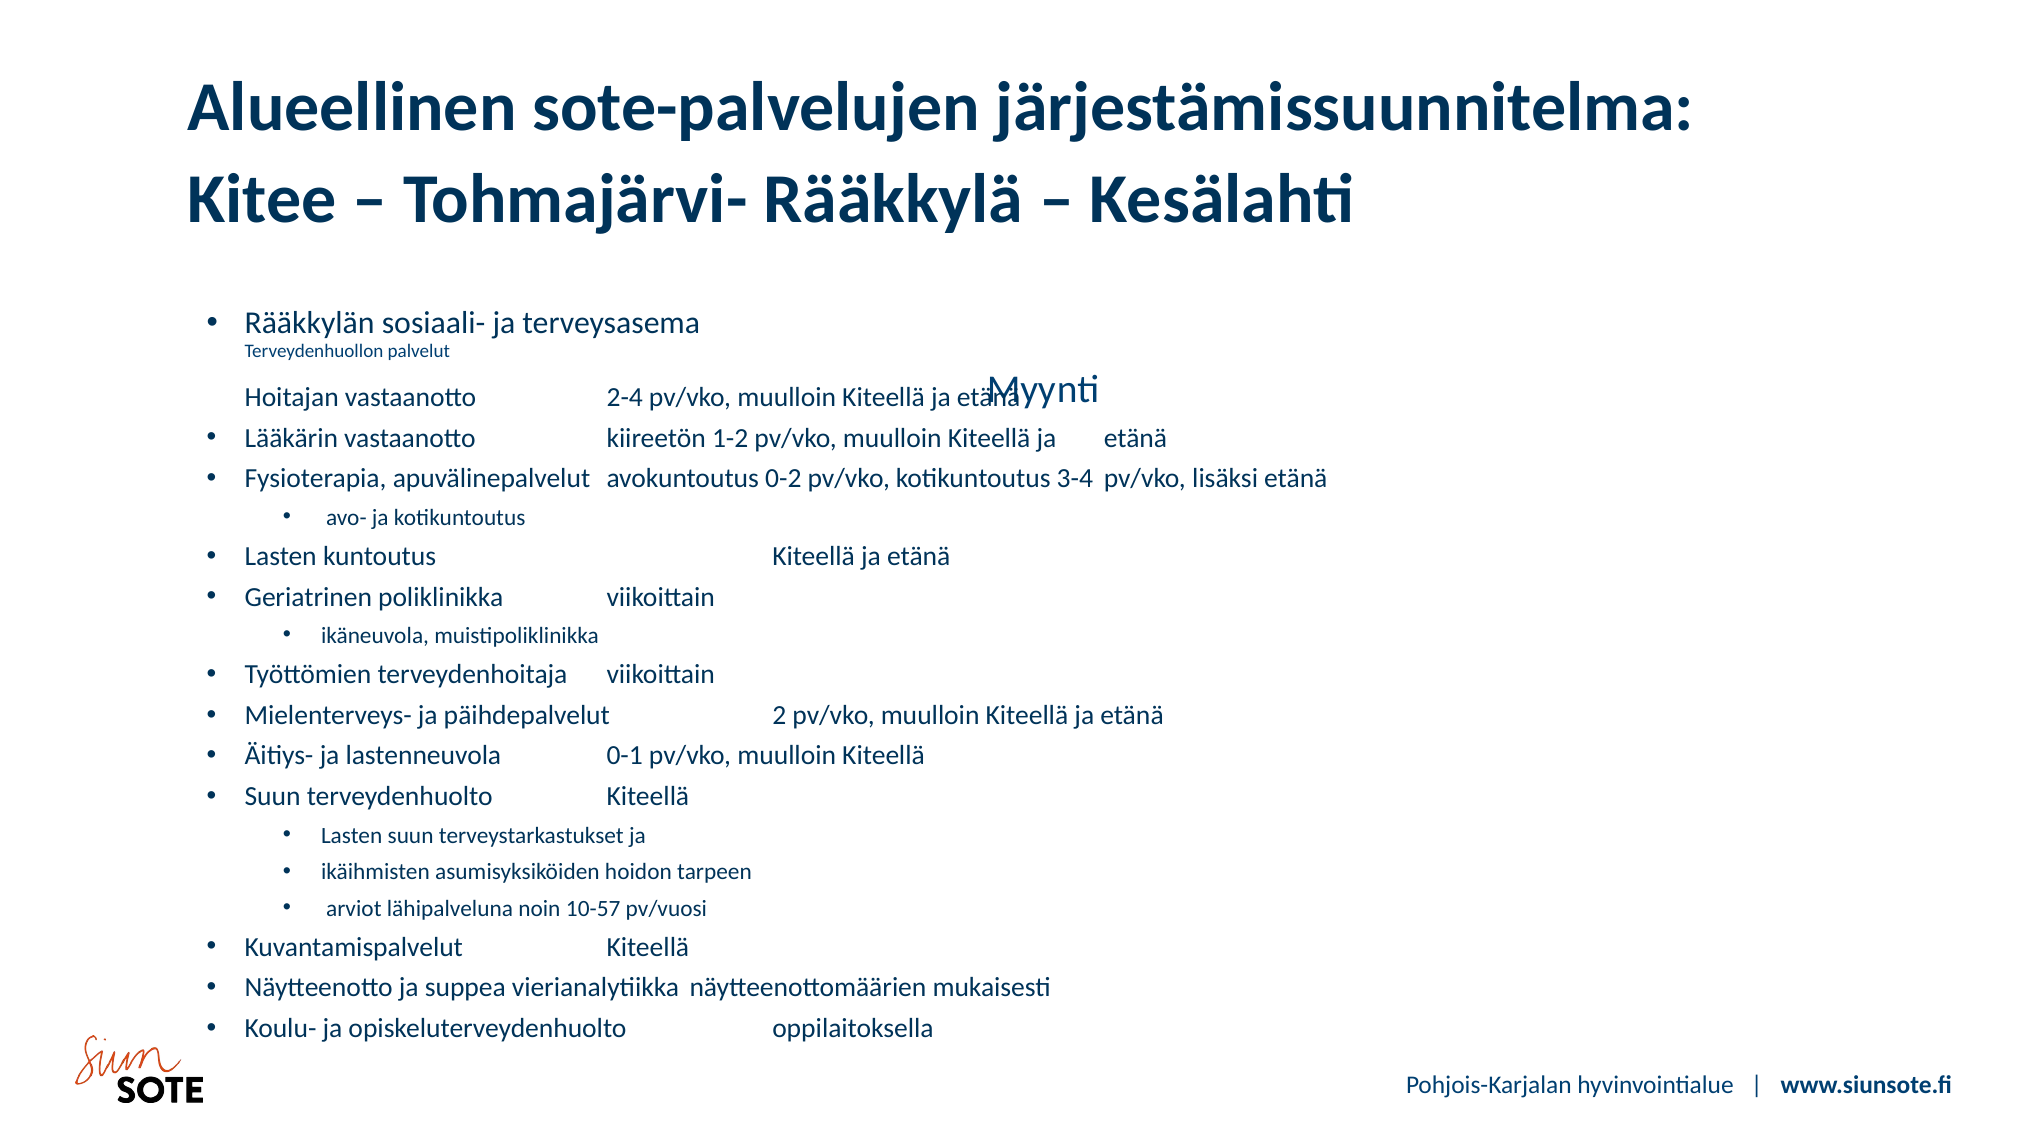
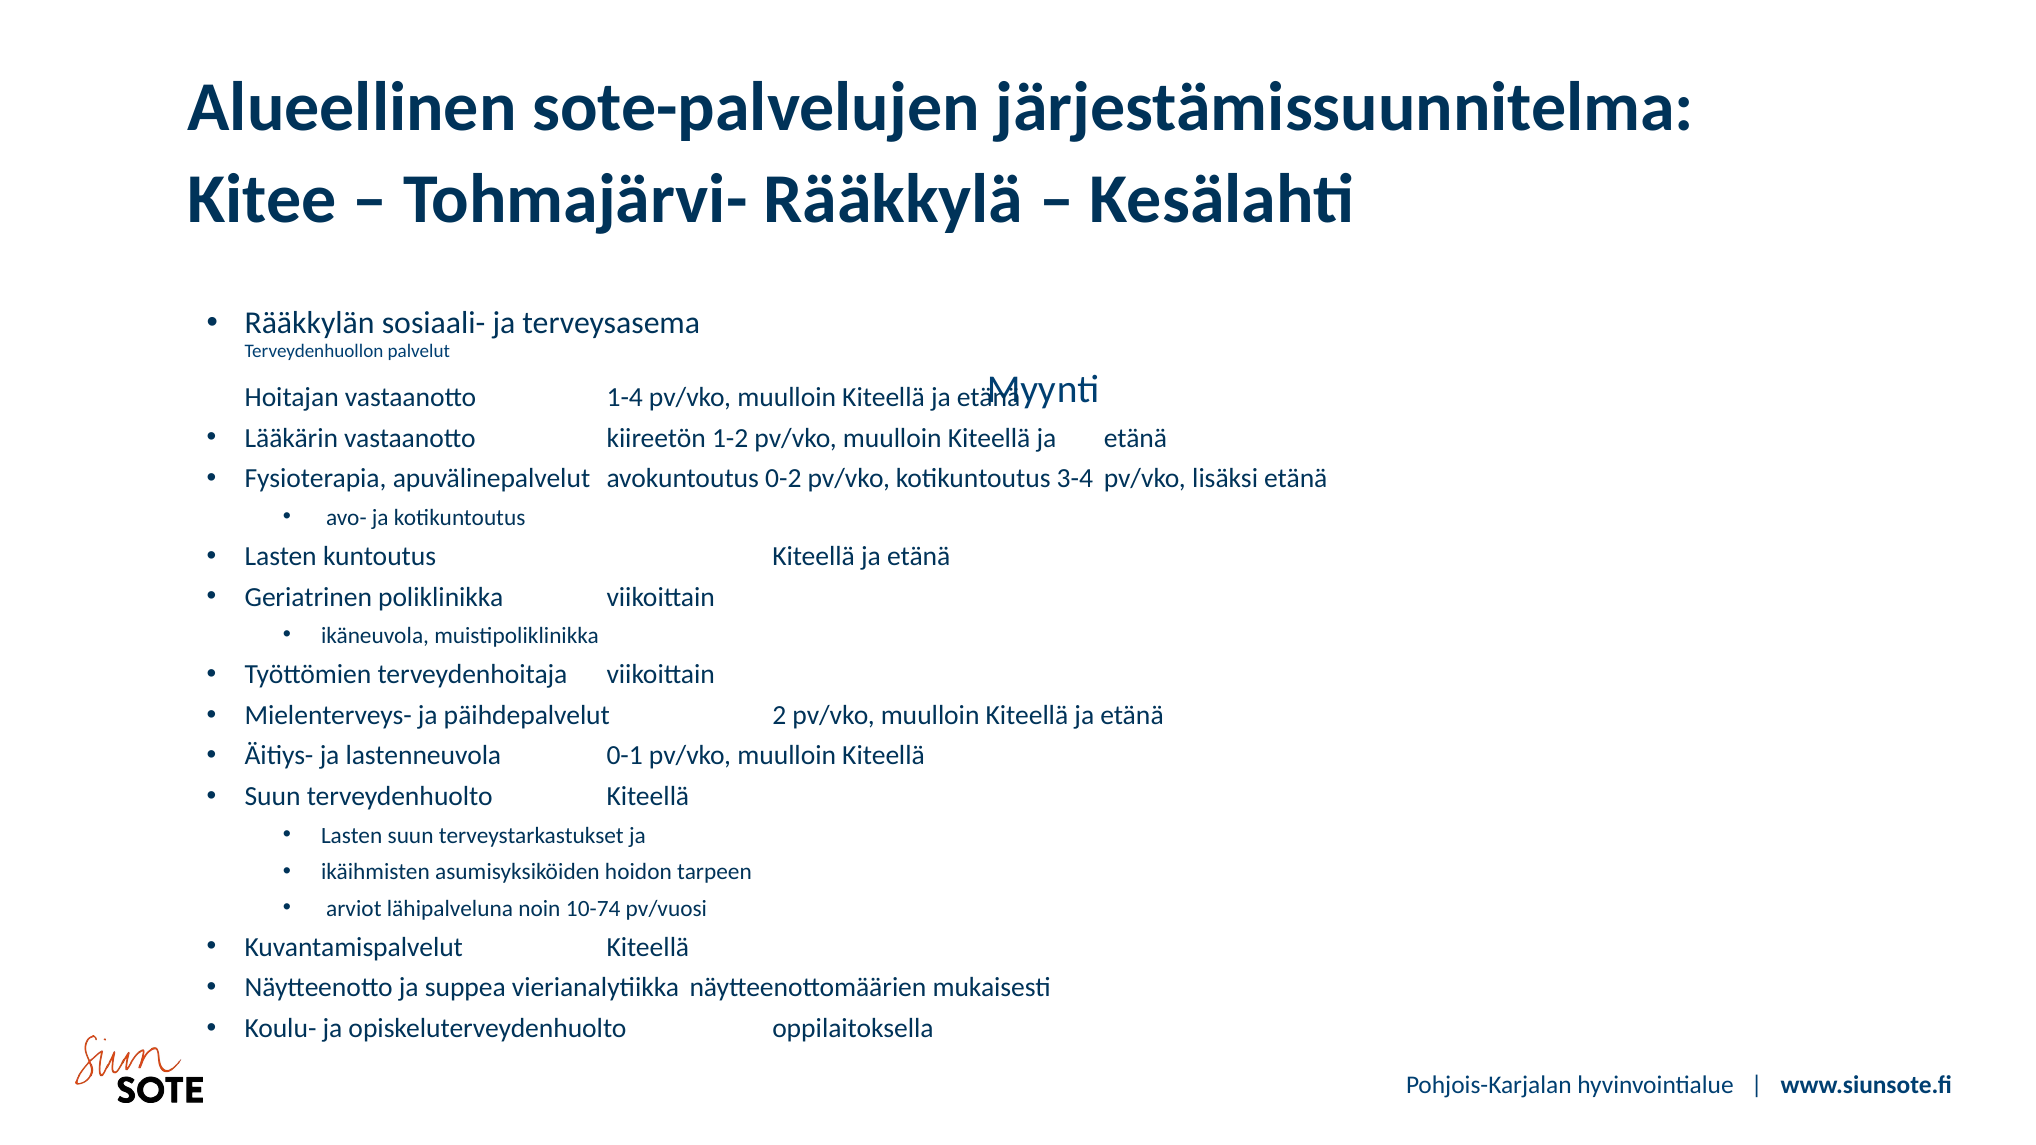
2-4: 2-4 -> 1-4
10-57: 10-57 -> 10-74
